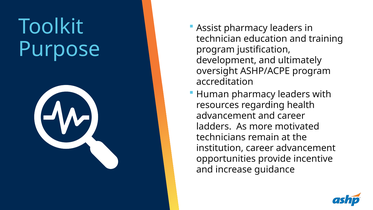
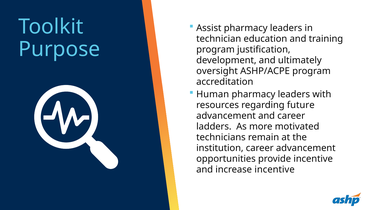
health: health -> future
increase guidance: guidance -> incentive
